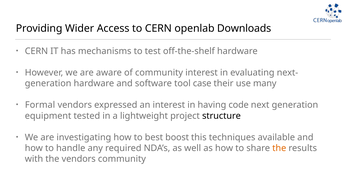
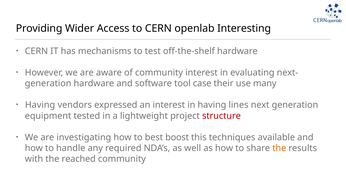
Downloads: Downloads -> Interesting
Formal at (40, 105): Formal -> Having
code: code -> lines
structure colour: black -> red
the vendors: vendors -> reached
